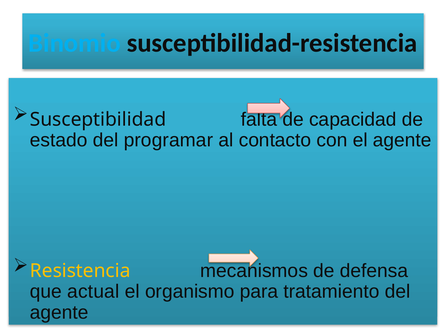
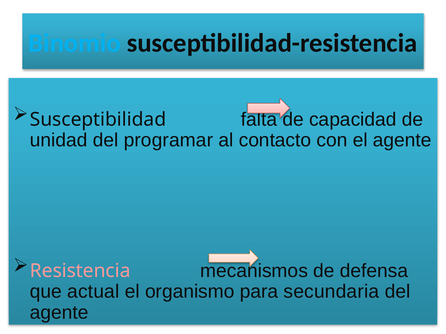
estado: estado -> unidad
Resistencia colour: yellow -> pink
tratamiento: tratamiento -> secundaria
